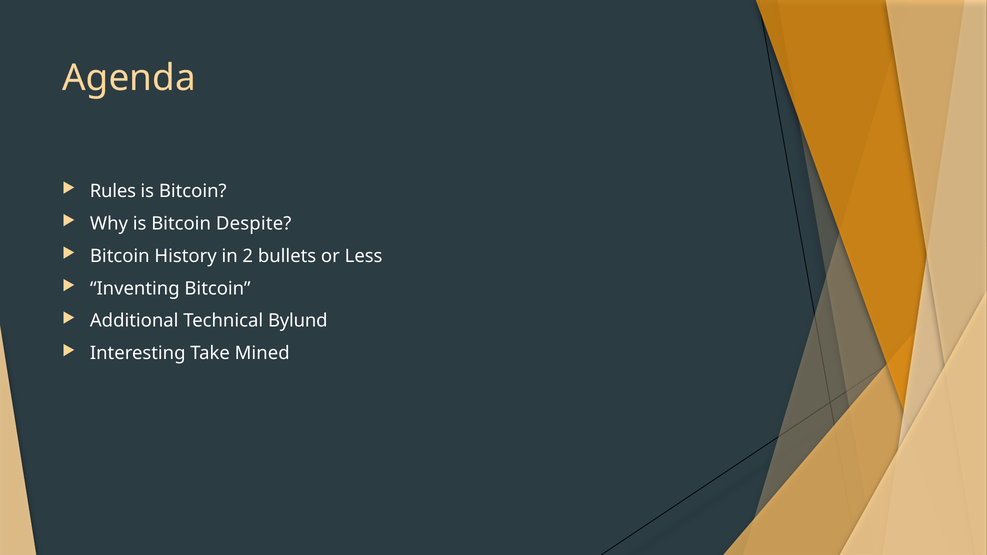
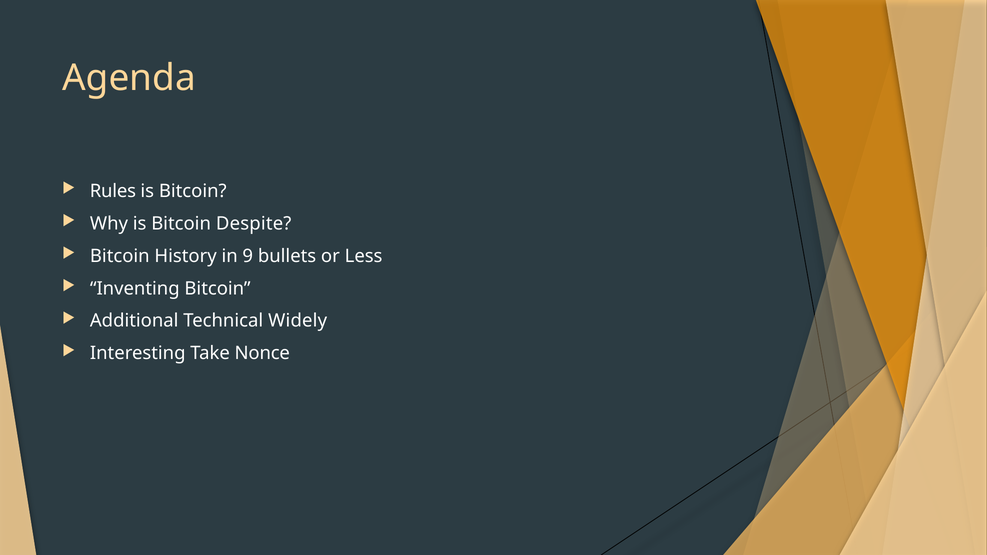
2: 2 -> 9
Bylund: Bylund -> Widely
Mined: Mined -> Nonce
